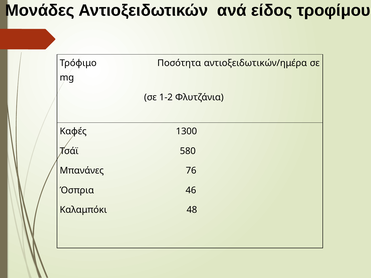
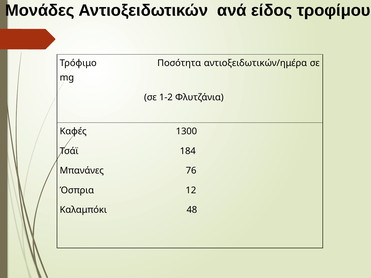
580: 580 -> 184
46: 46 -> 12
